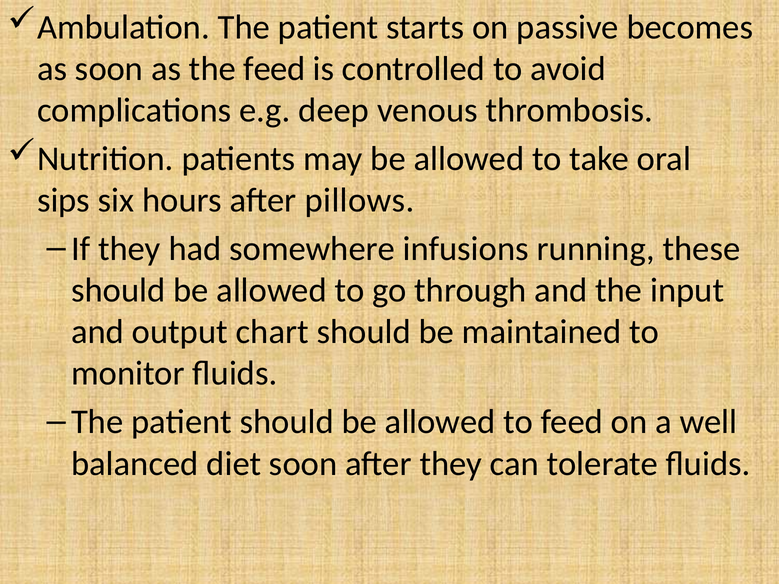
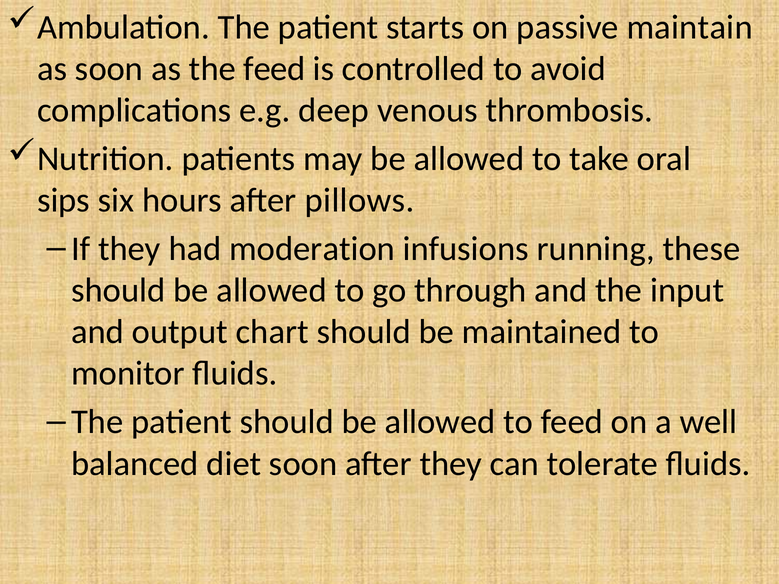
becomes: becomes -> maintain
somewhere: somewhere -> moderation
